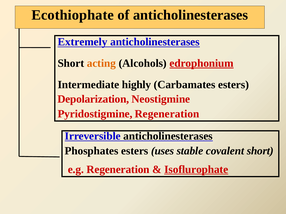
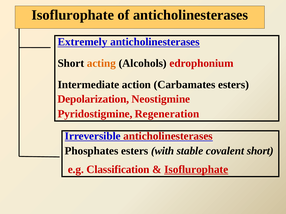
Ecothiophate at (73, 15): Ecothiophate -> Isoflurophate
edrophonium underline: present -> none
highly: highly -> action
anticholinesterases at (168, 136) colour: black -> red
uses: uses -> with
e.g Regeneration: Regeneration -> Classification
